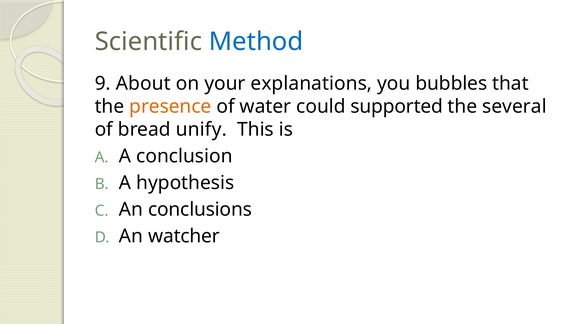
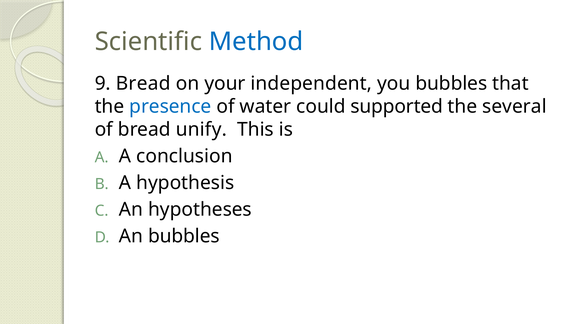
9 About: About -> Bread
explanations: explanations -> independent
presence colour: orange -> blue
conclusions: conclusions -> hypotheses
An watcher: watcher -> bubbles
